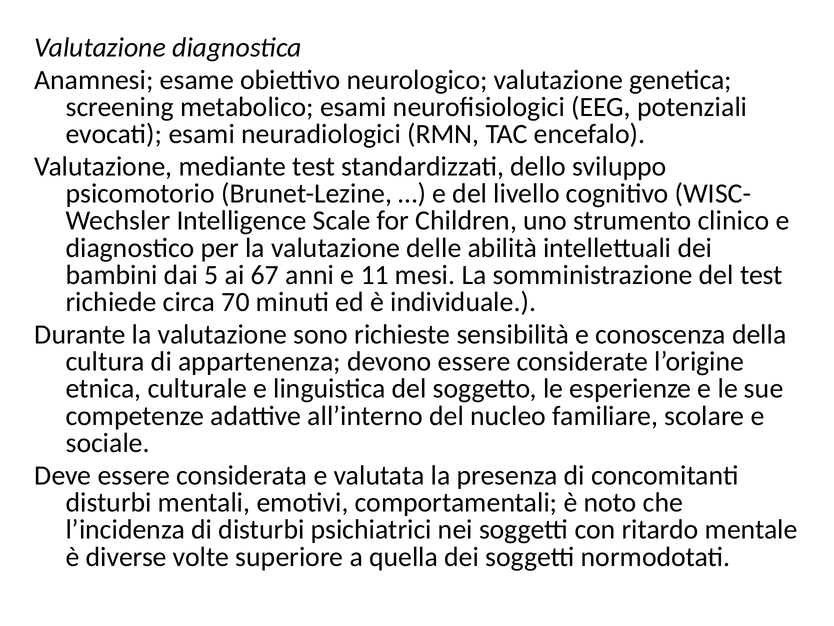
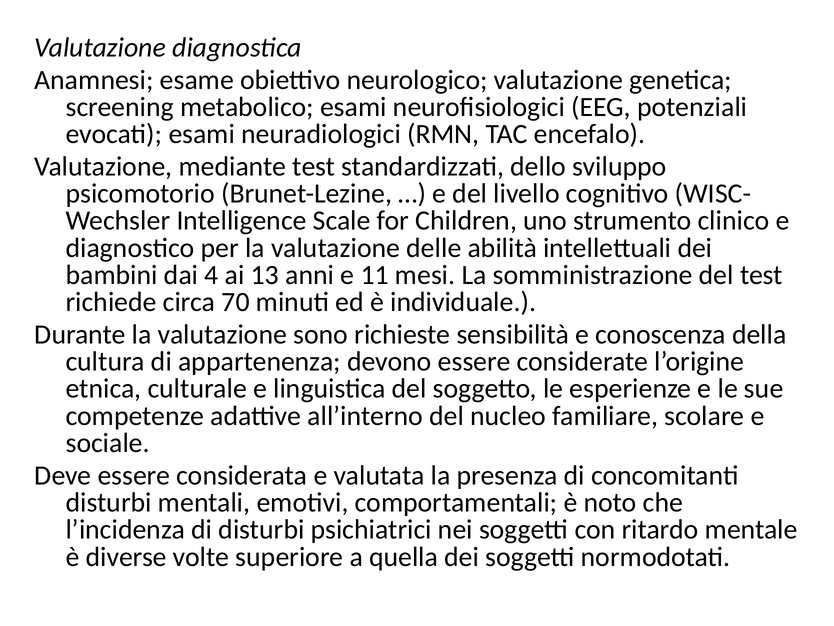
5: 5 -> 4
67: 67 -> 13
